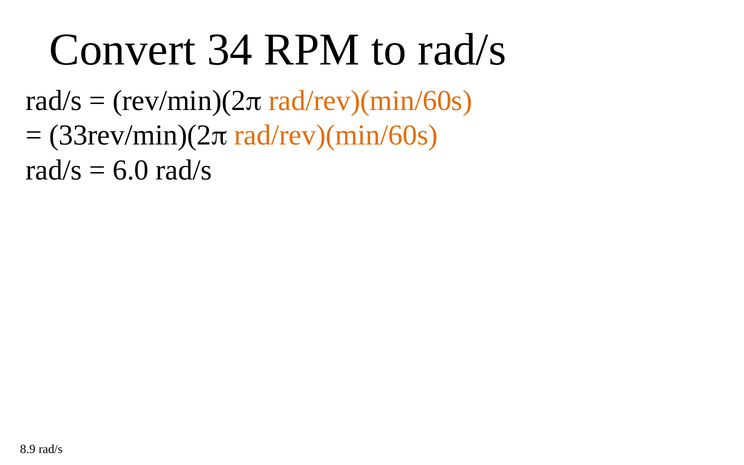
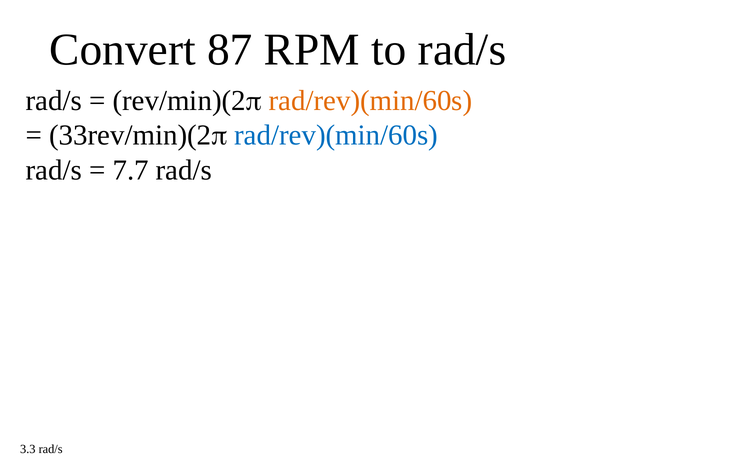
34: 34 -> 87
rad/rev)(min/60s at (336, 135) colour: orange -> blue
6.0: 6.0 -> 7.7
8.9: 8.9 -> 3.3
